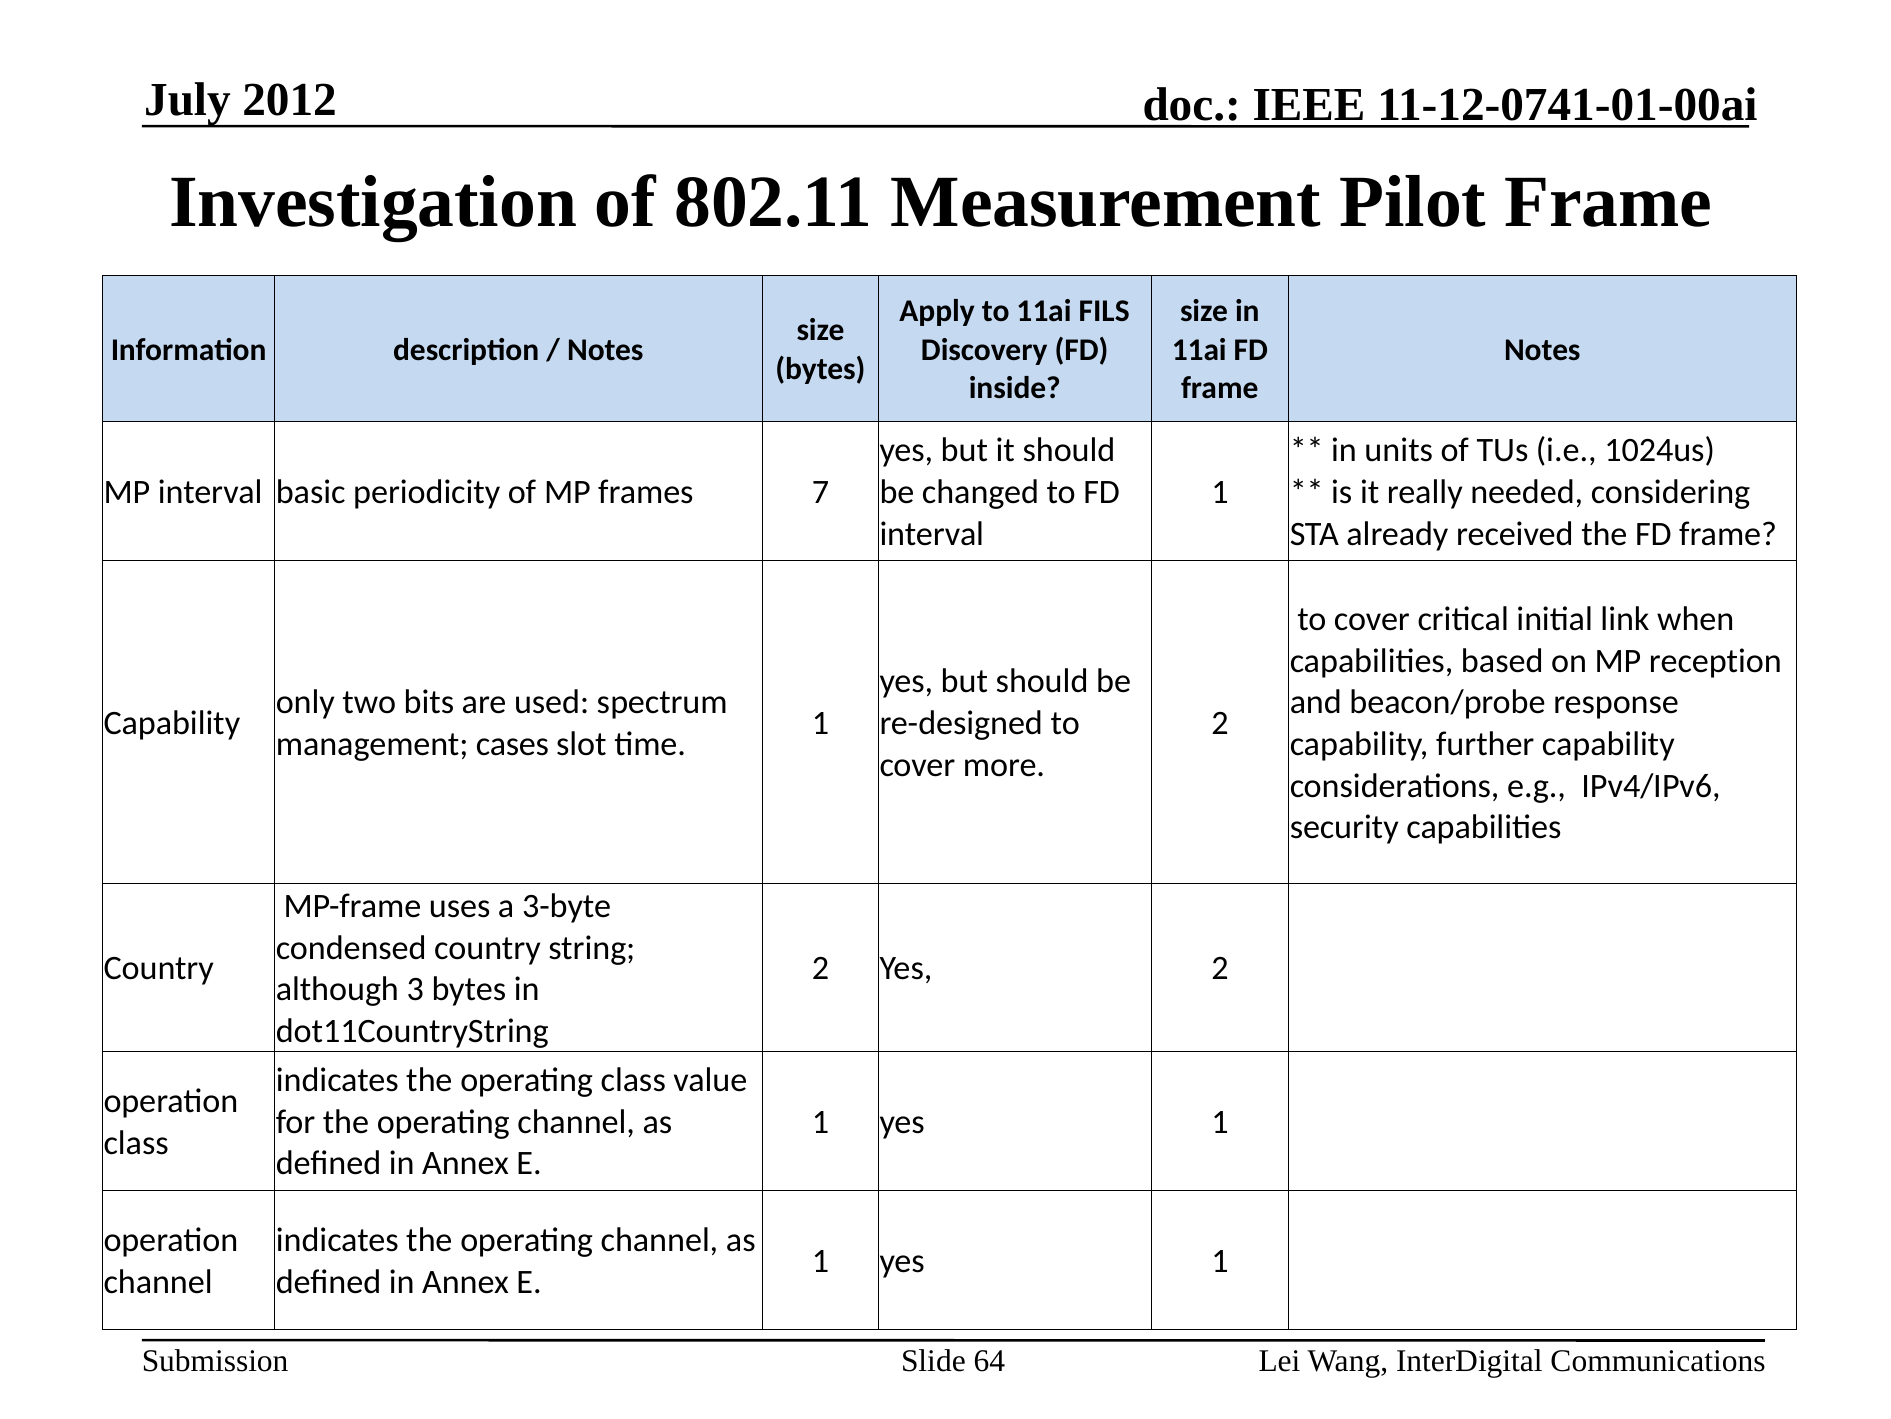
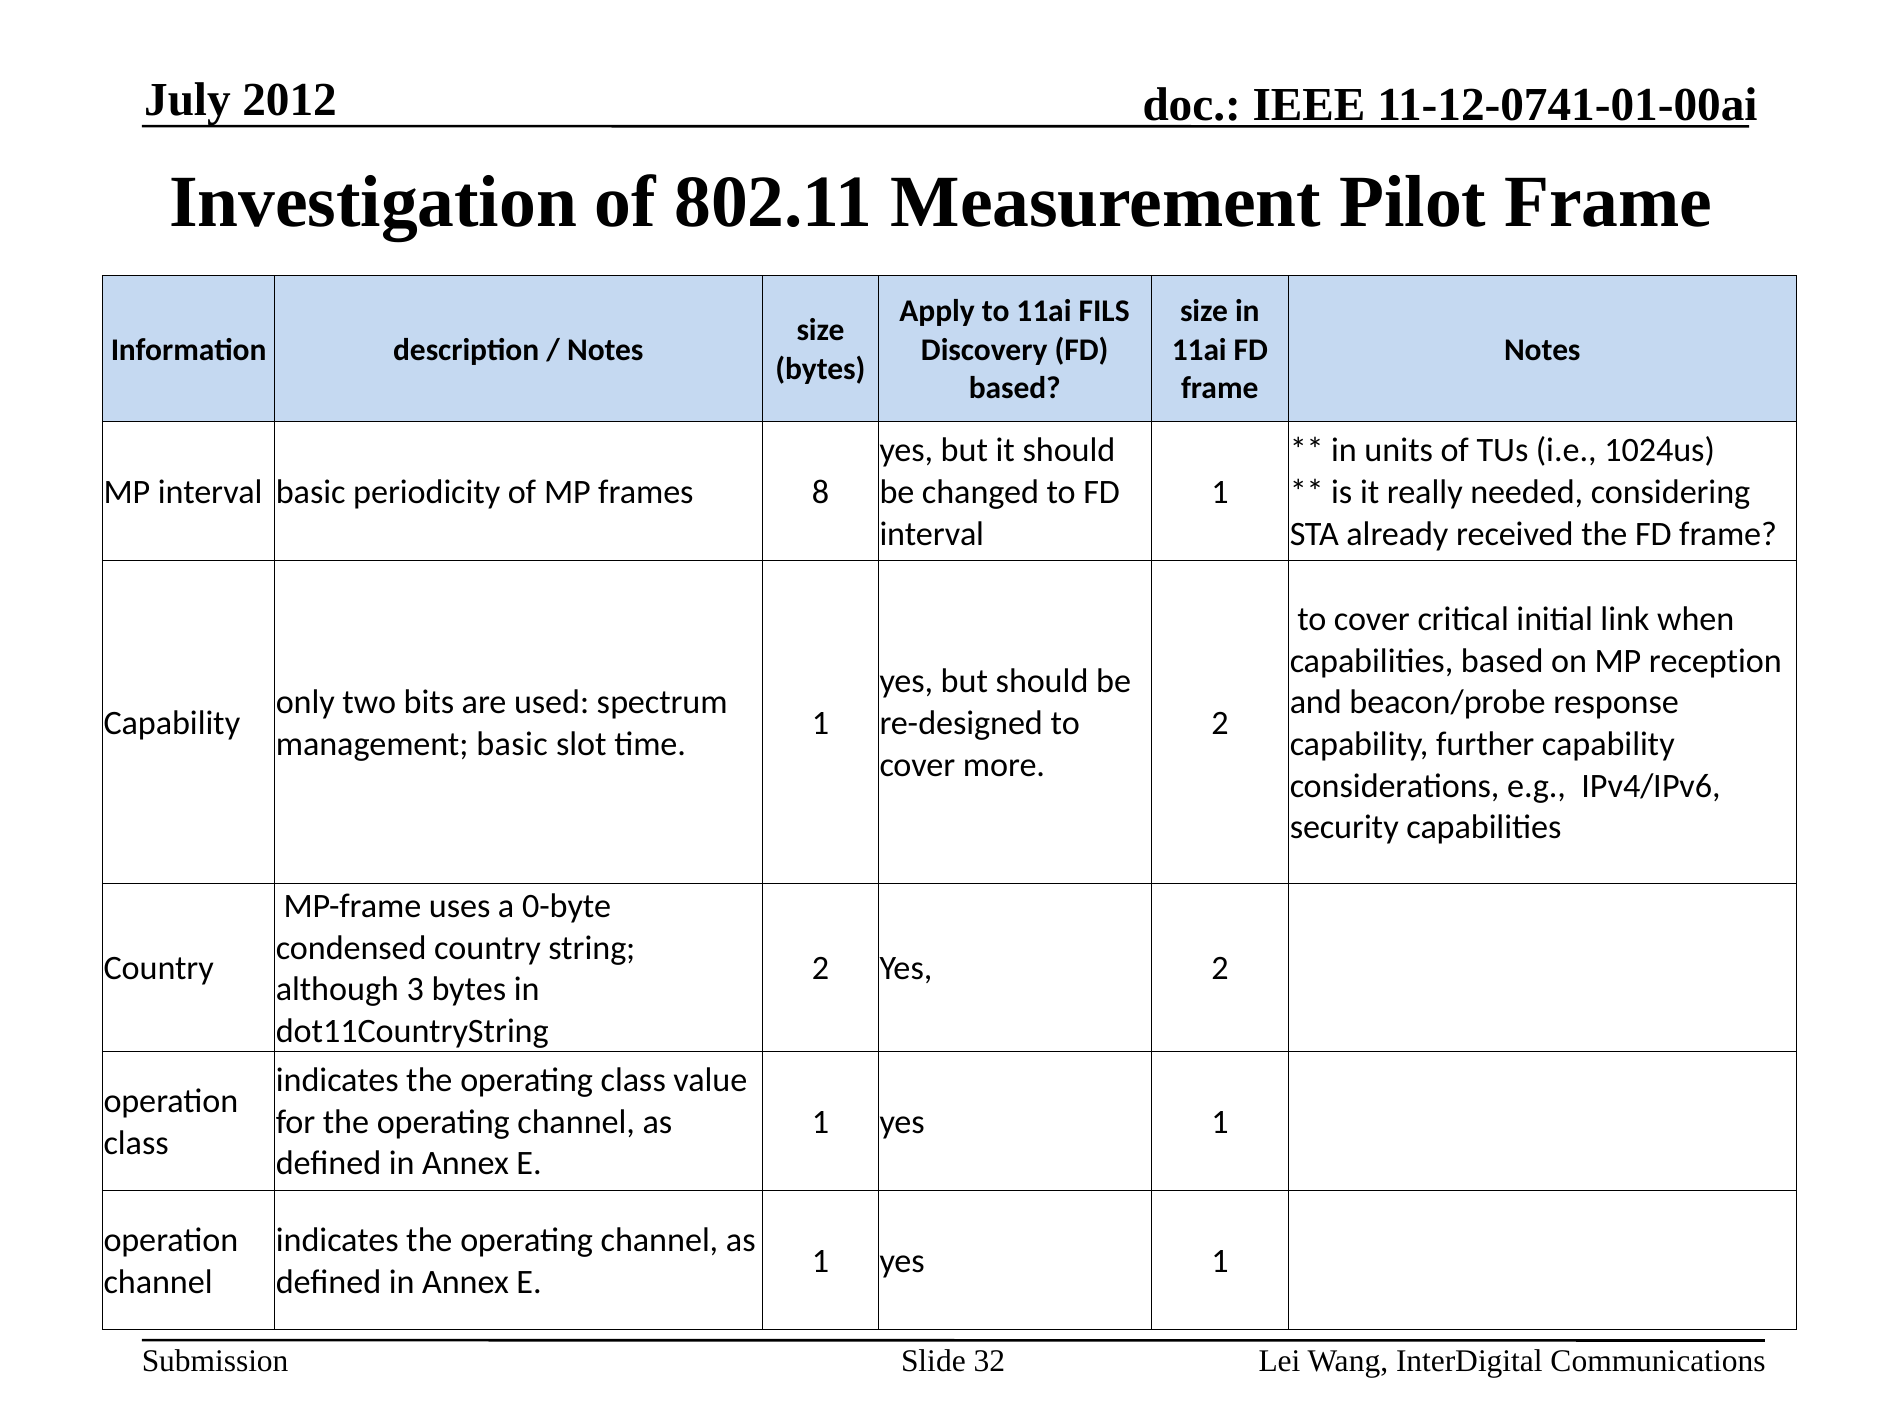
inside at (1015, 388): inside -> based
7: 7 -> 8
management cases: cases -> basic
3-byte: 3-byte -> 0-byte
64: 64 -> 32
